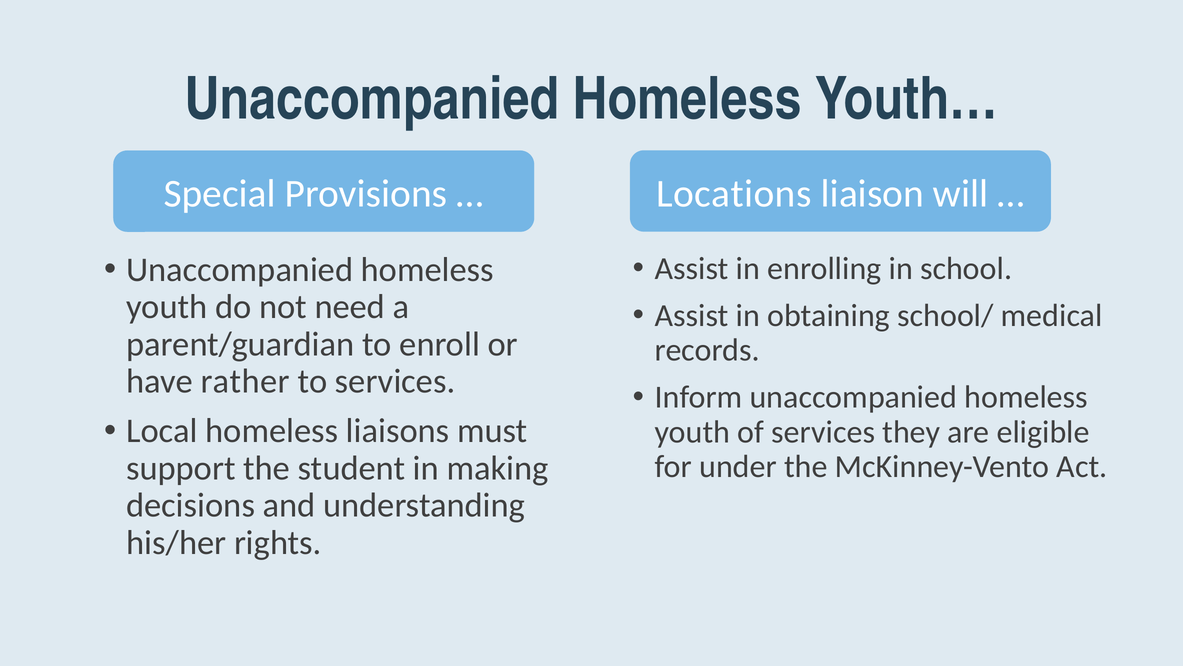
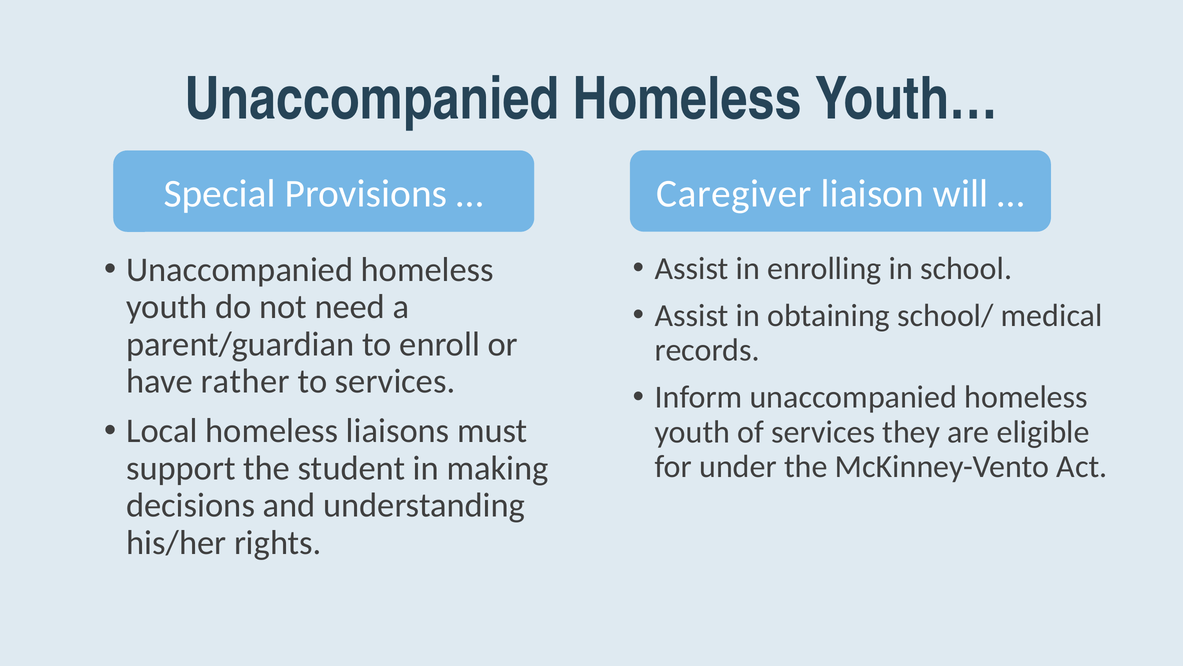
Locations: Locations -> Caregiver
